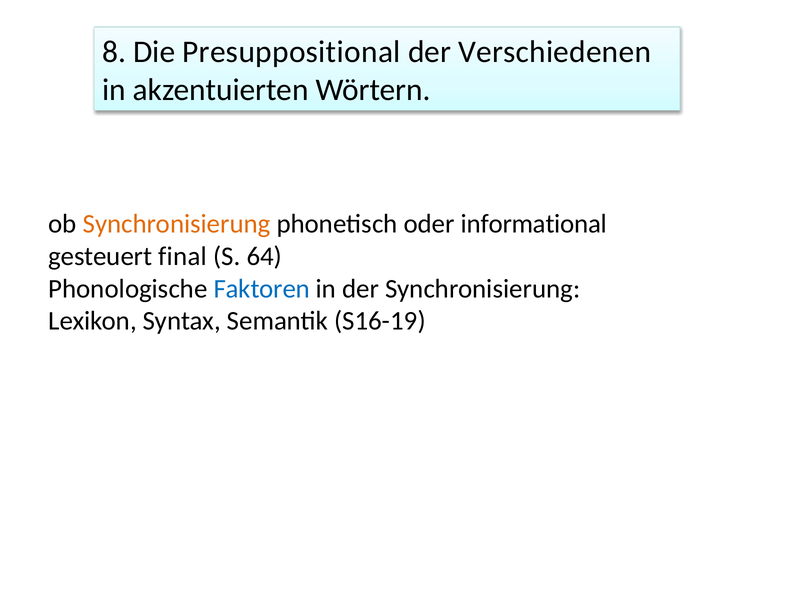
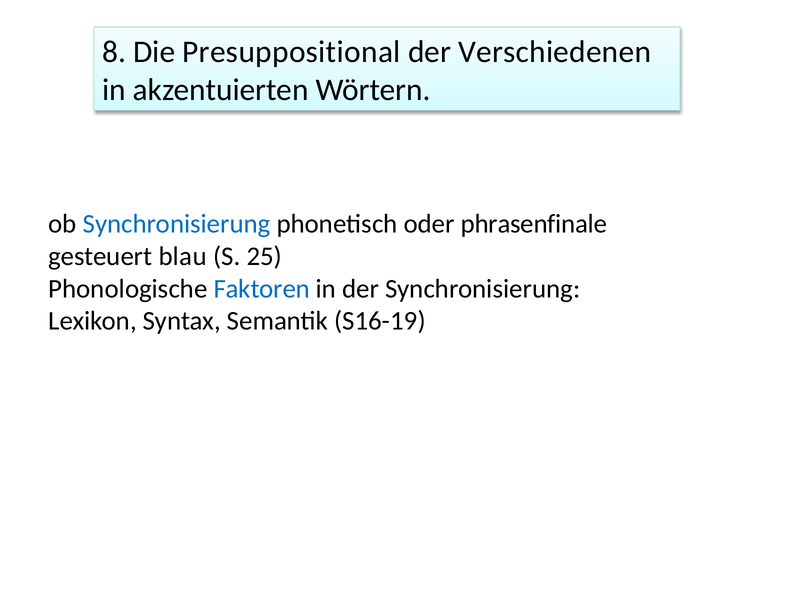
Synchronisierung at (177, 224) colour: orange -> blue
informational: informational -> phrasenfinale
final: final -> blau
64: 64 -> 25
